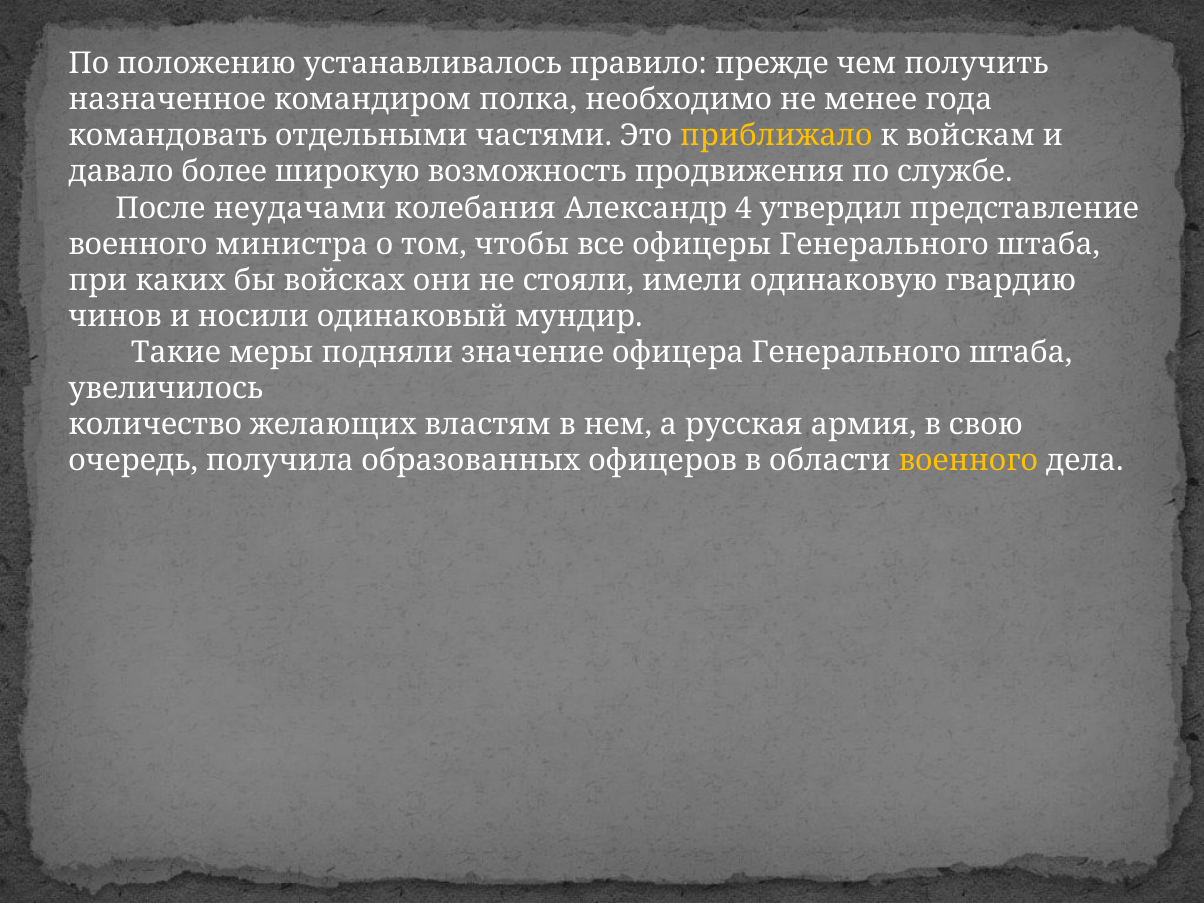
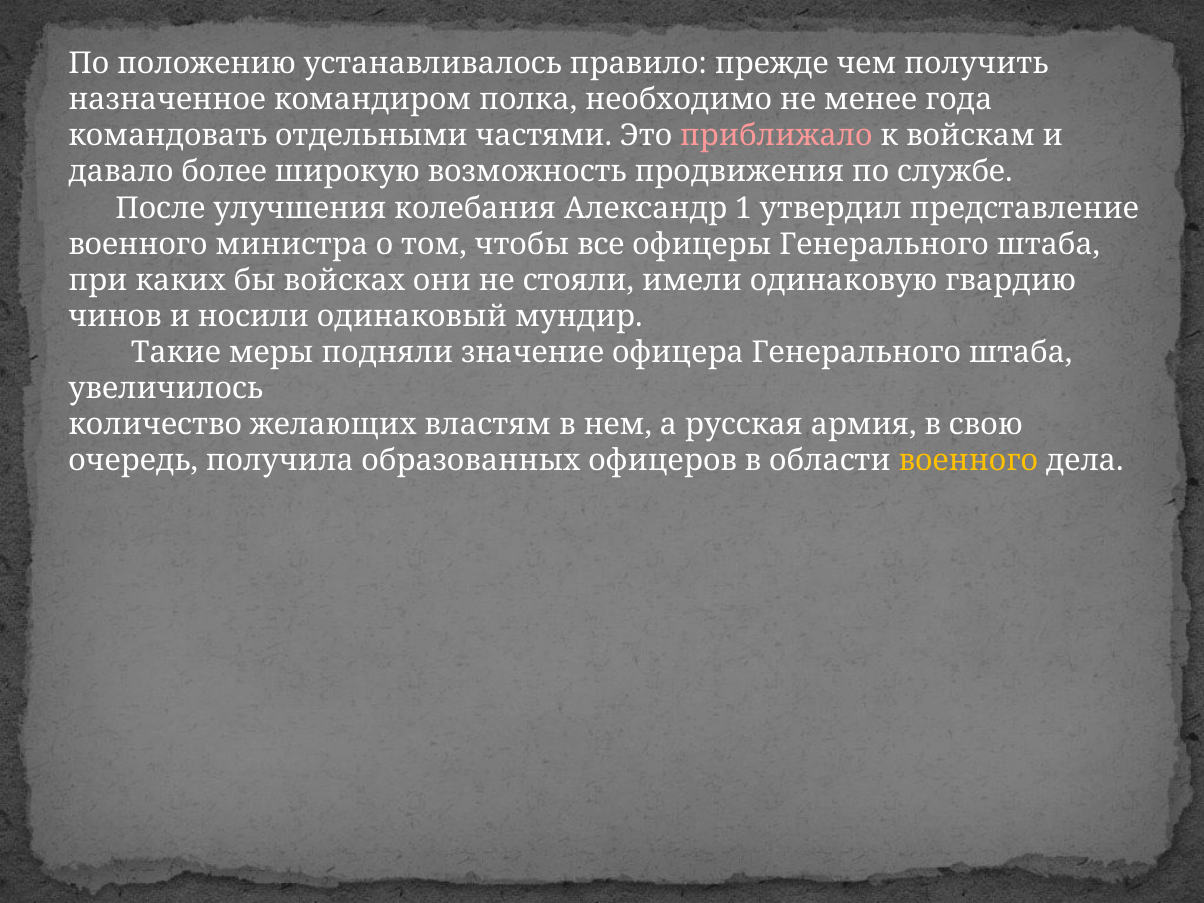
приближало colour: yellow -> pink
неудачами: неудачами -> улучшения
4: 4 -> 1
